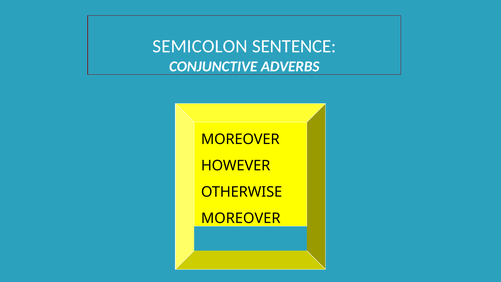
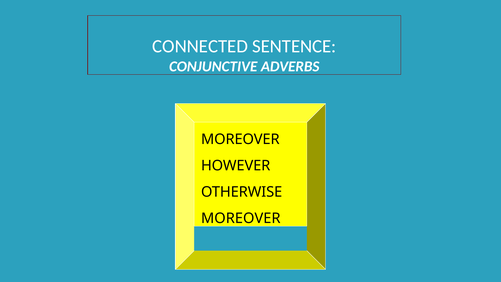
SEMICOLON: SEMICOLON -> CONNECTED
